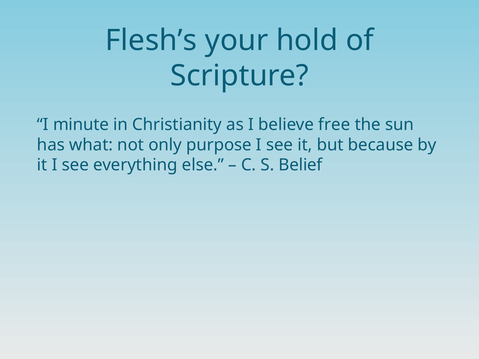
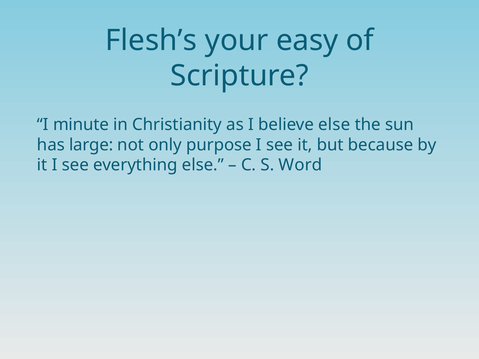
hold: hold -> easy
believe free: free -> else
what: what -> large
Belief: Belief -> Word
